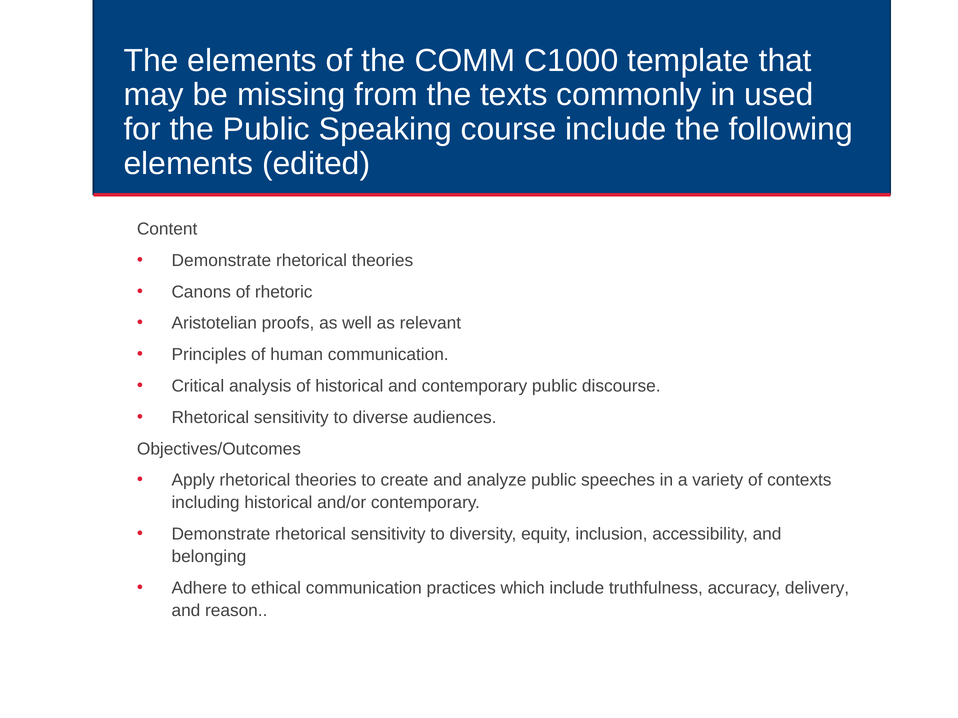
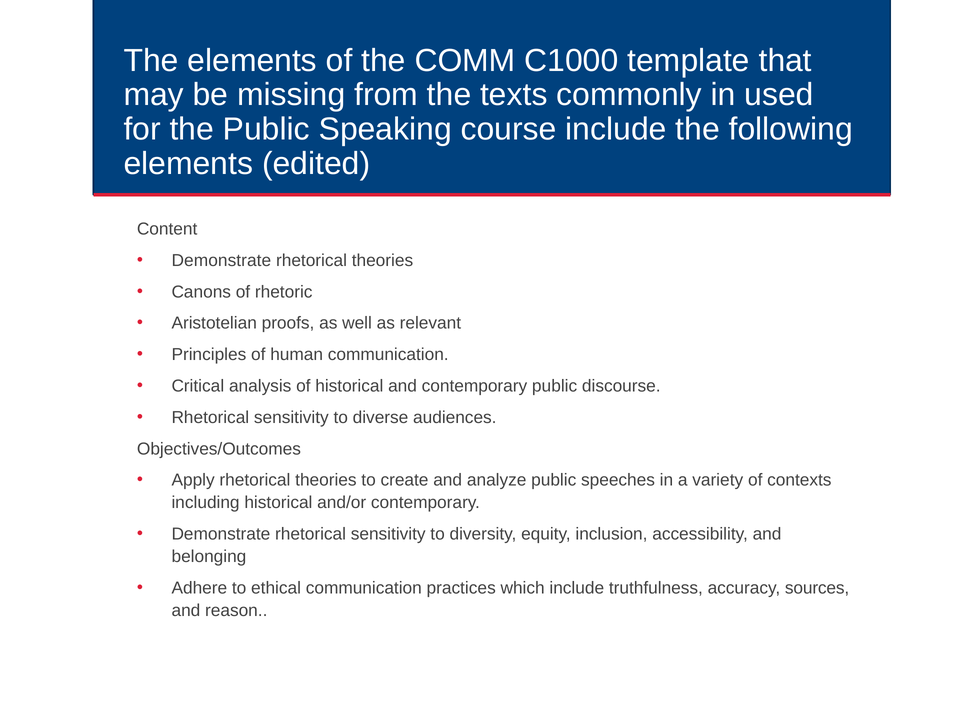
delivery: delivery -> sources
